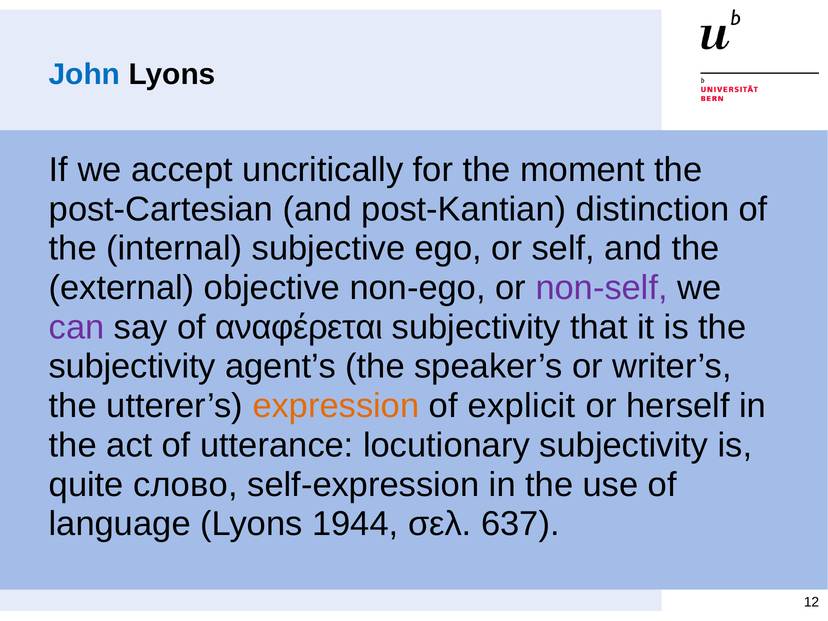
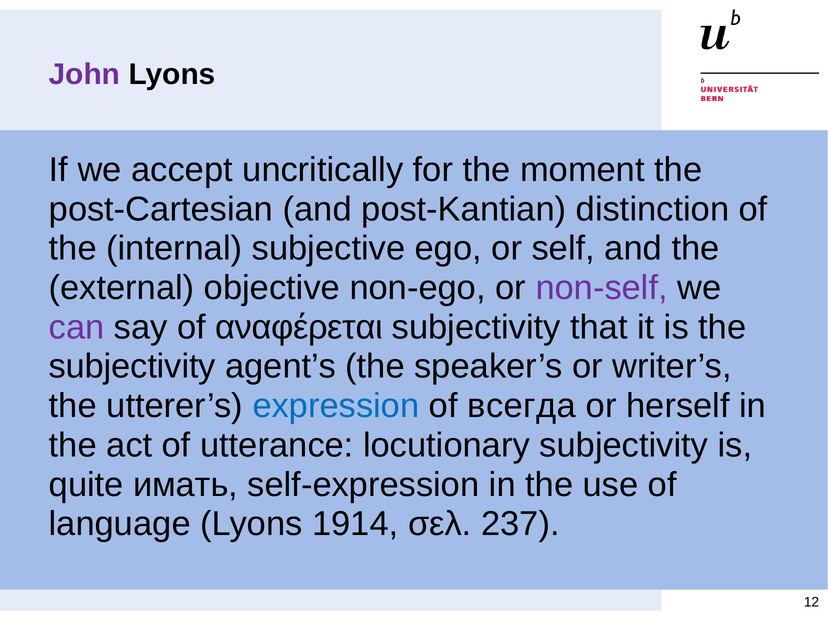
John colour: blue -> purple
expression colour: orange -> blue
explicit: explicit -> всегда
слово: слово -> имать
1944: 1944 -> 1914
637: 637 -> 237
